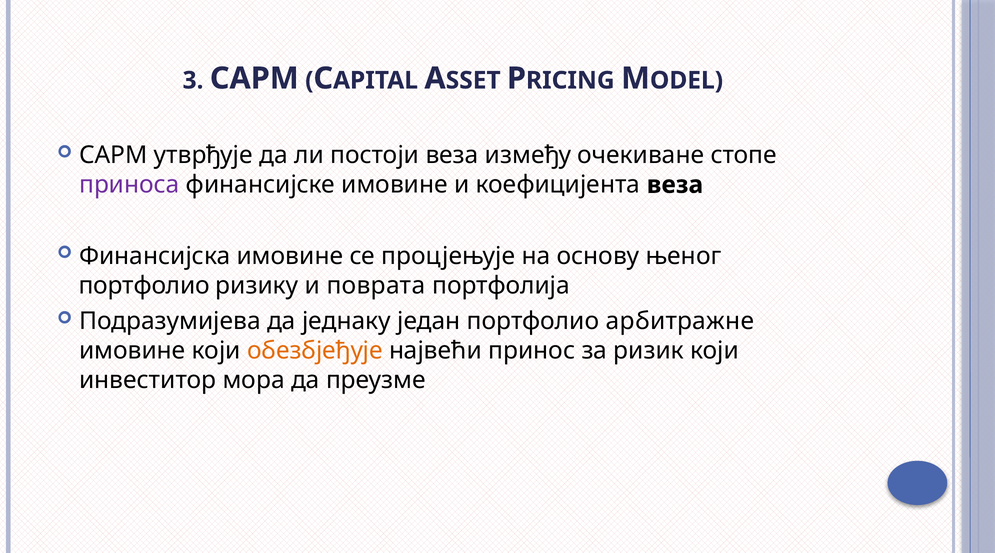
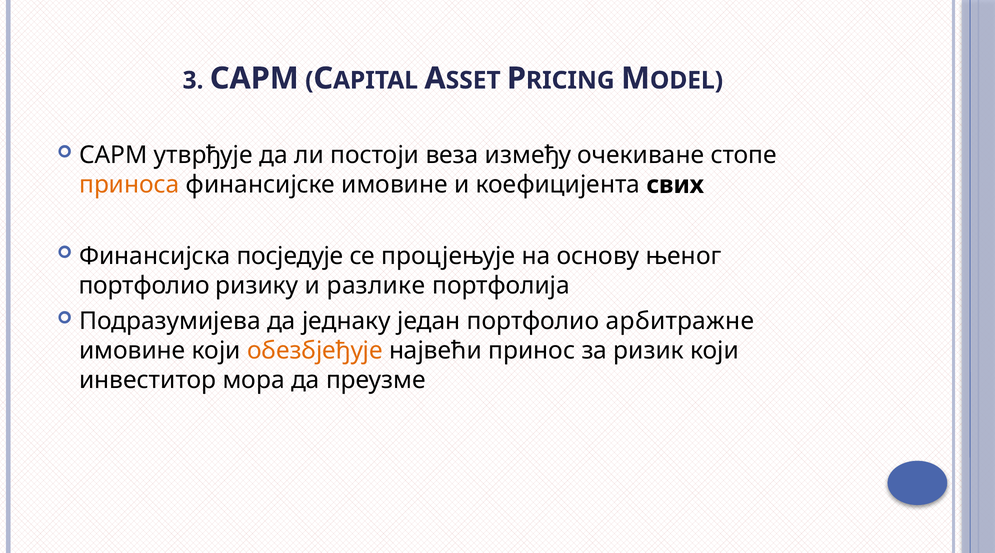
приноса colour: purple -> orange
коефицијента веза: веза -> свих
Финансијска имовине: имовине -> посједује
поврата: поврата -> разлике
